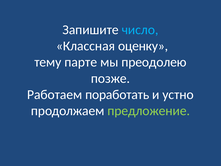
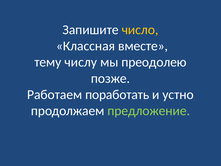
число colour: light blue -> yellow
оценку: оценку -> вместе
парте: парте -> числу
